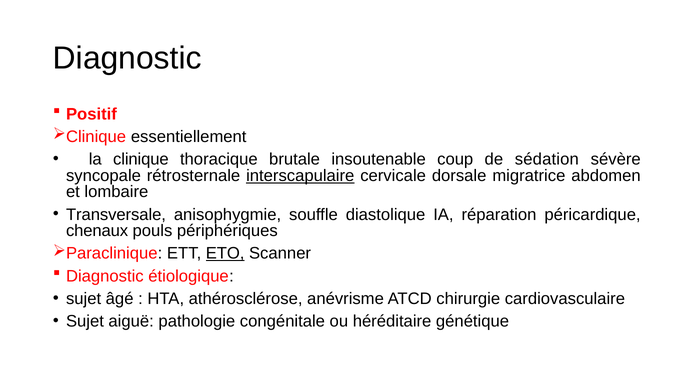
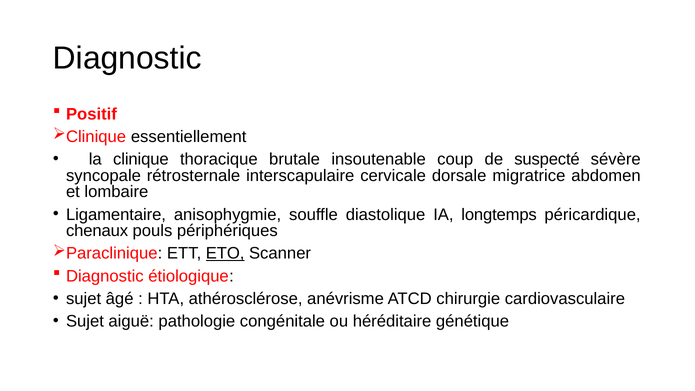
sédation: sédation -> suspecté
interscapulaire underline: present -> none
Transversale: Transversale -> Ligamentaire
réparation: réparation -> longtemps
